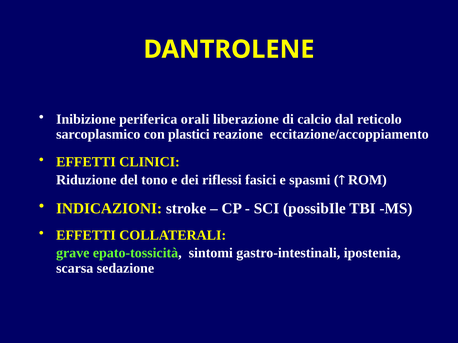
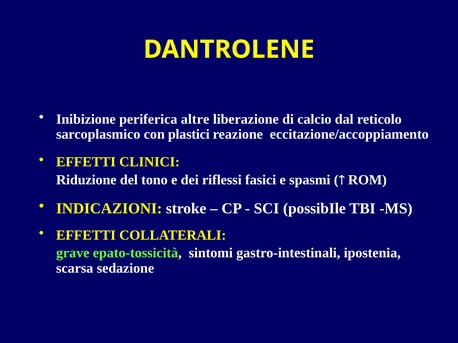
orali: orali -> altre
